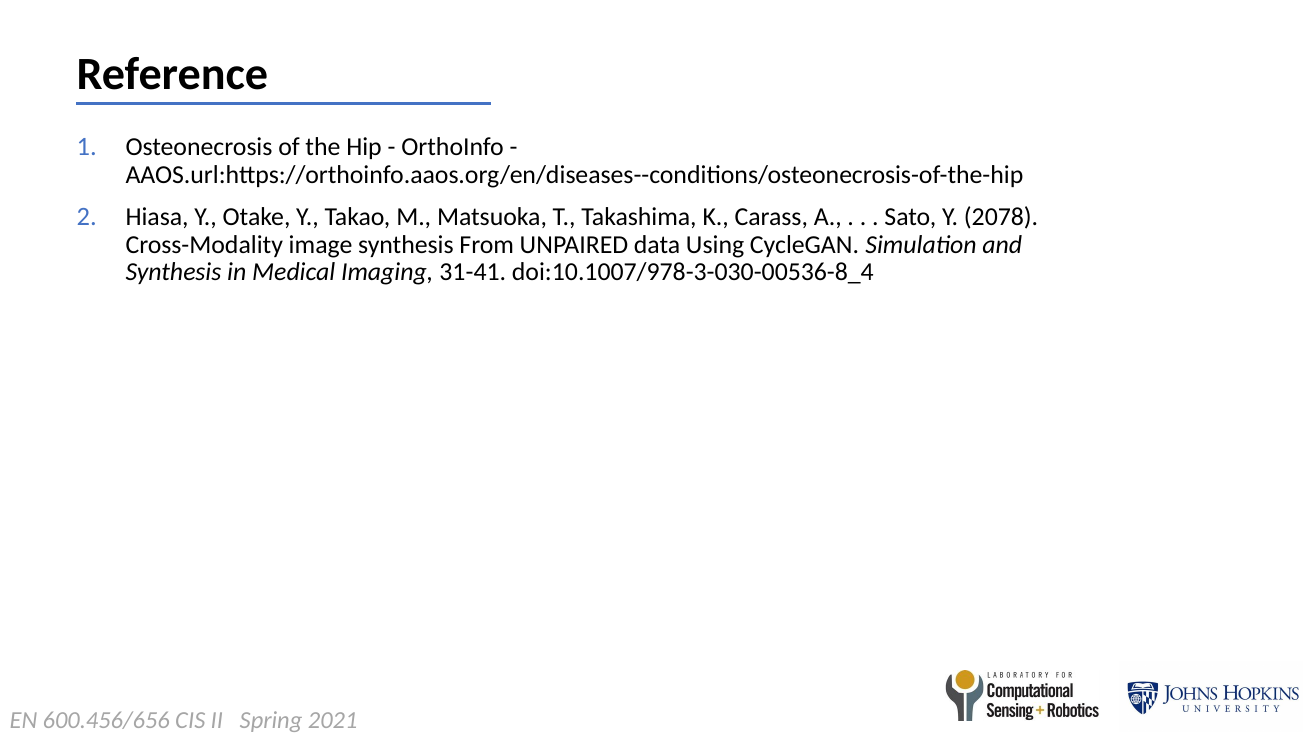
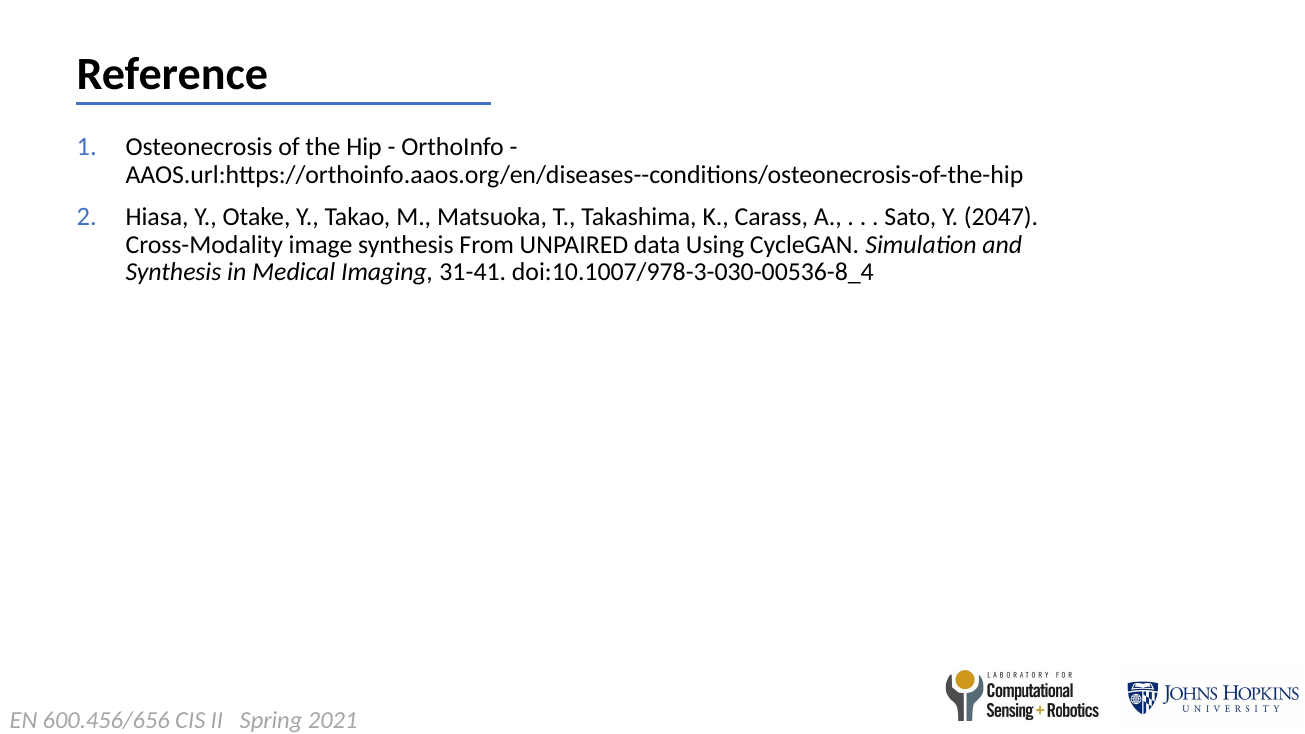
2078: 2078 -> 2047
